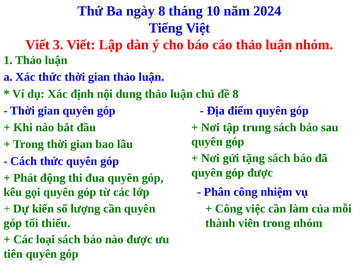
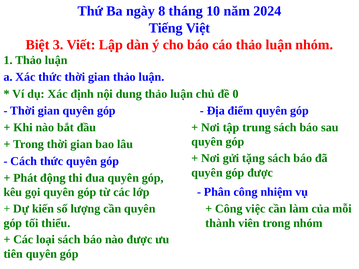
Viết at (38, 45): Viết -> Biệt
đề 8: 8 -> 0
